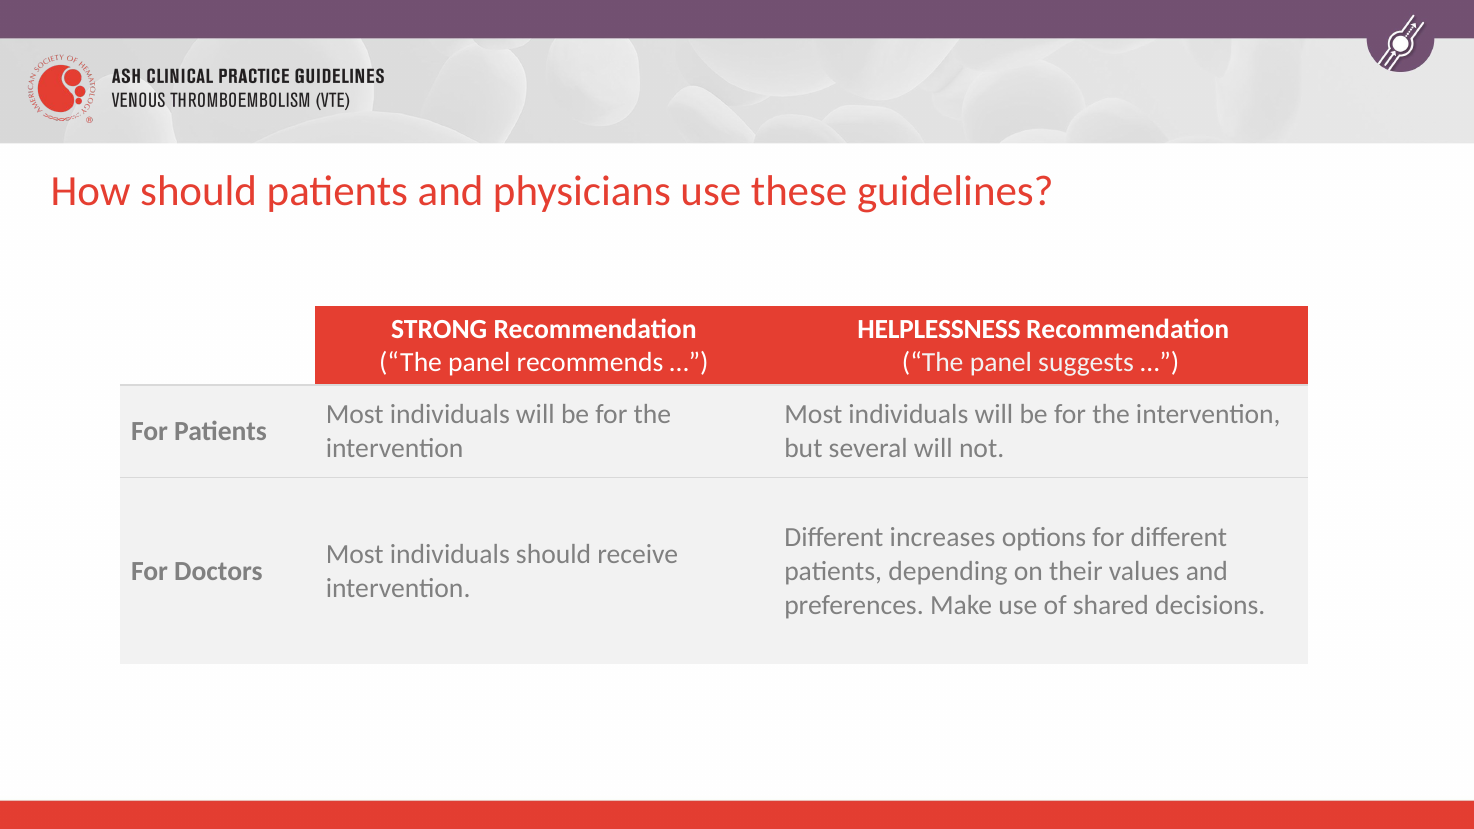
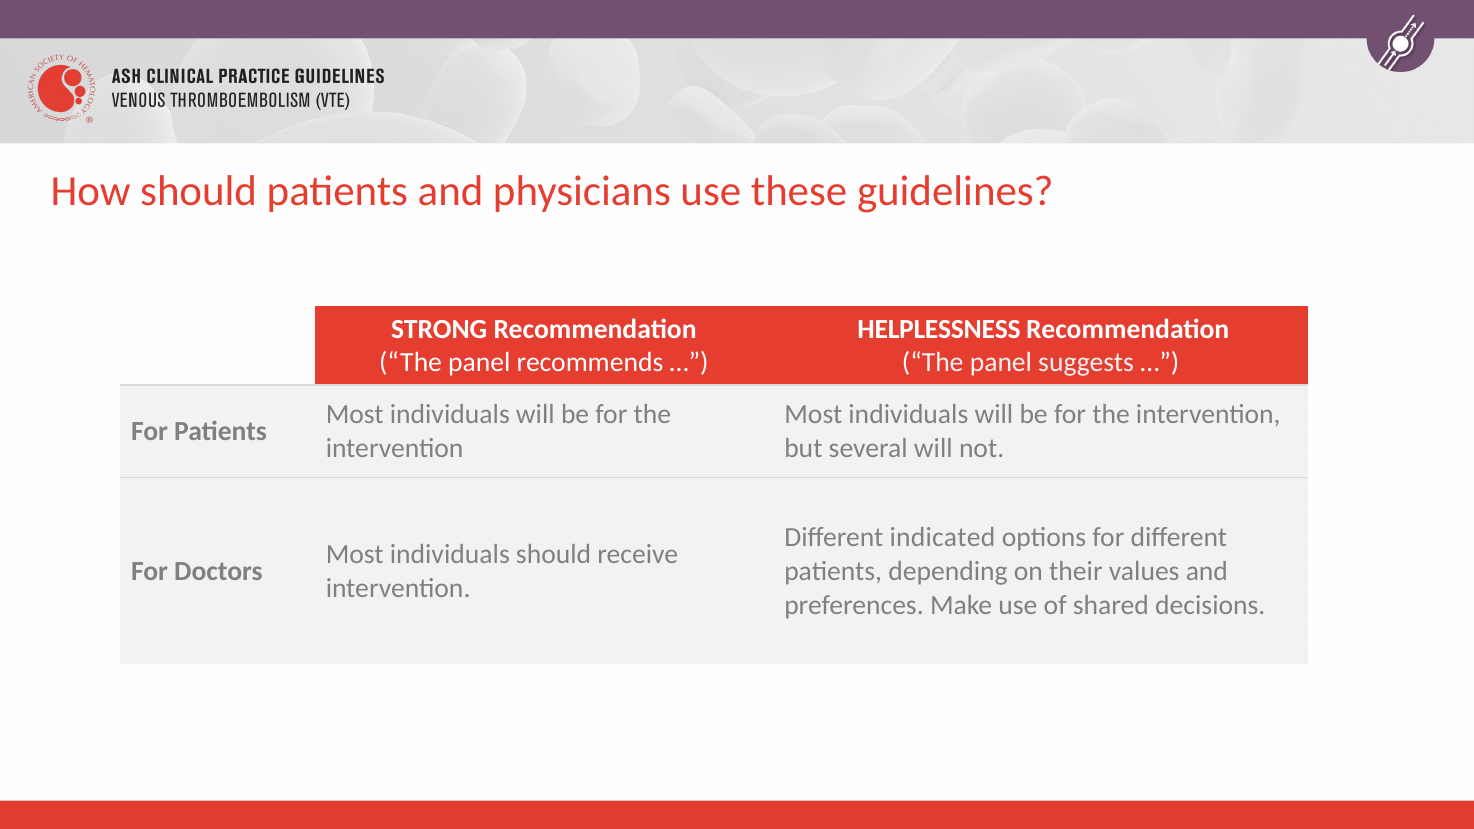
increases: increases -> indicated
